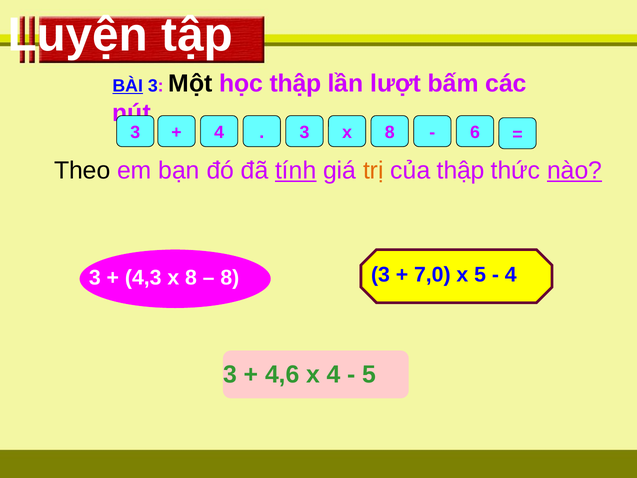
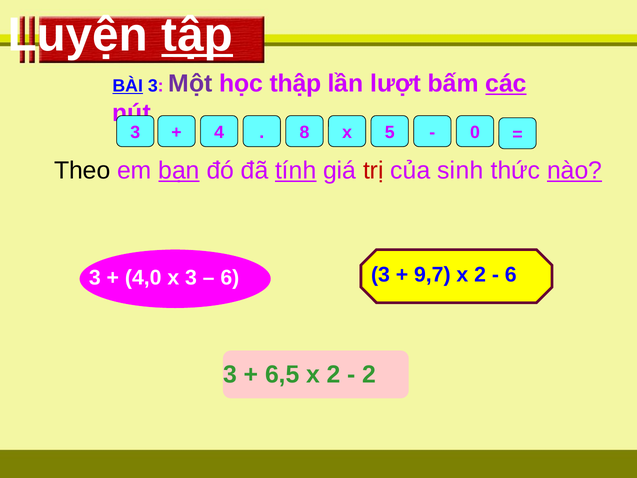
tập underline: none -> present
Một colour: black -> purple
các underline: none -> present
3 at (304, 132): 3 -> 8
8 at (390, 132): 8 -> 5
6: 6 -> 0
bạn underline: none -> present
trị colour: orange -> red
của thập: thập -> sinh
7,0: 7,0 -> 9,7
5 at (480, 275): 5 -> 2
4 at (511, 275): 4 -> 6
4,3: 4,3 -> 4,0
x 8: 8 -> 3
8 at (230, 277): 8 -> 6
4,6: 4,6 -> 6,5
4 at (334, 374): 4 -> 2
5 at (369, 374): 5 -> 2
